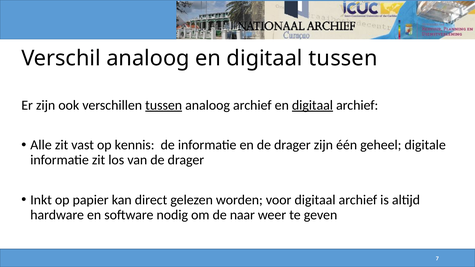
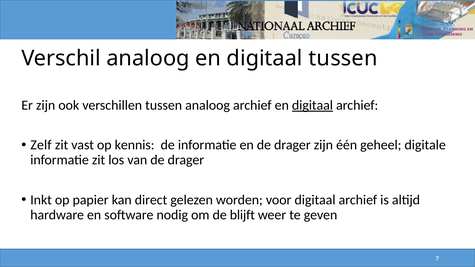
tussen at (164, 105) underline: present -> none
Alle: Alle -> Zelf
naar: naar -> blijft
